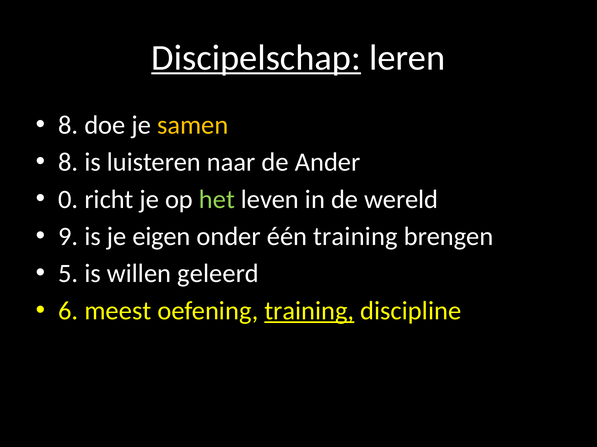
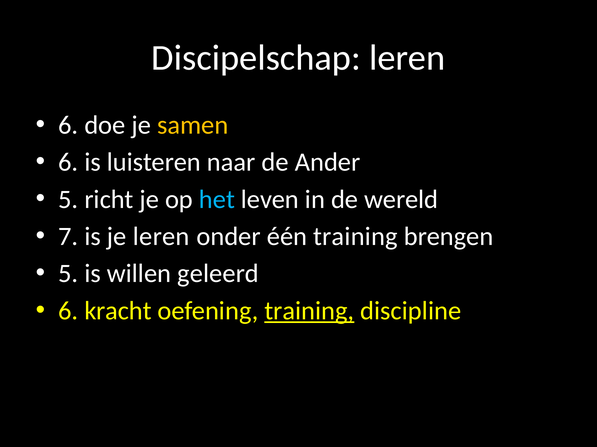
Discipelschap underline: present -> none
8 at (68, 125): 8 -> 6
8 at (68, 162): 8 -> 6
0 at (68, 200): 0 -> 5
het colour: light green -> light blue
9: 9 -> 7
je eigen: eigen -> leren
meest: meest -> kracht
